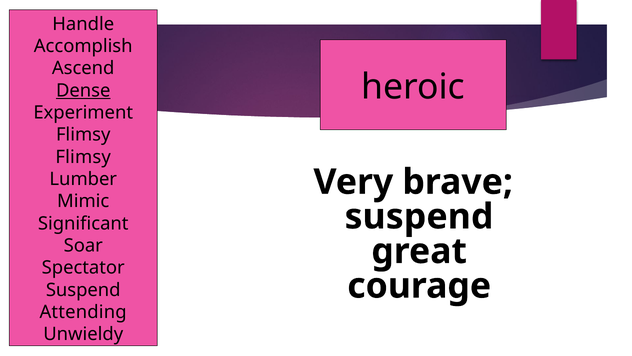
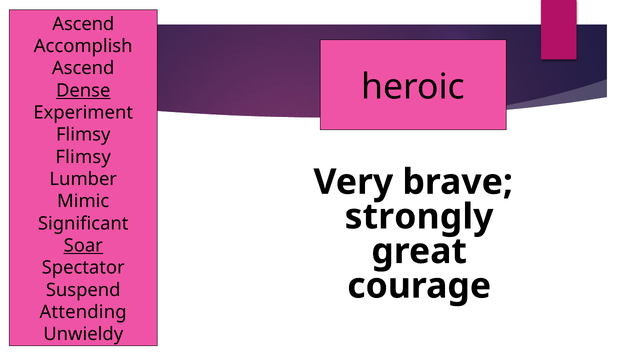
Handle at (83, 24): Handle -> Ascend
suspend at (419, 216): suspend -> strongly
Soar underline: none -> present
